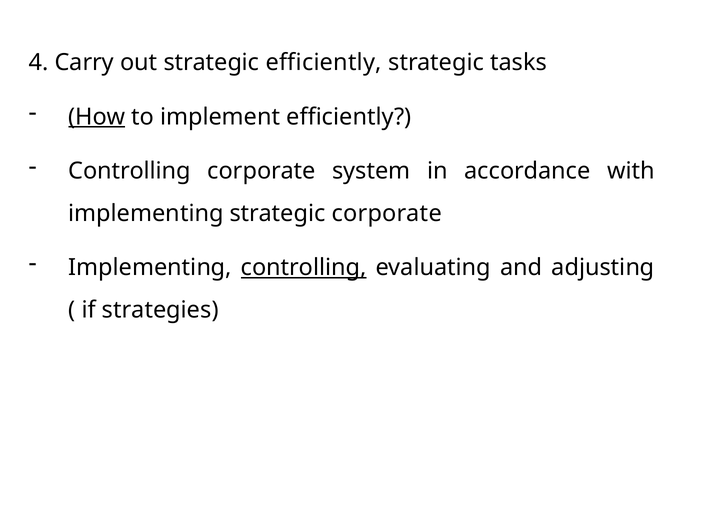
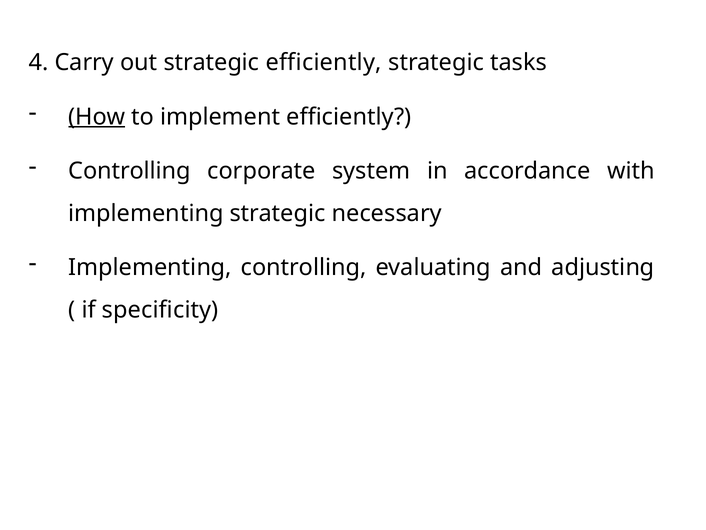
strategic corporate: corporate -> necessary
controlling at (304, 267) underline: present -> none
strategies: strategies -> specificity
